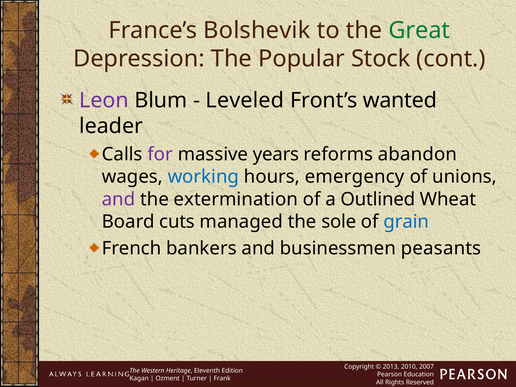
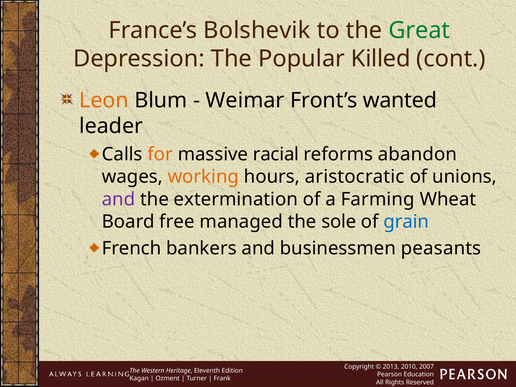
Stock: Stock -> Killed
Leon colour: purple -> orange
Leveled: Leveled -> Weimar
for colour: purple -> orange
years: years -> racial
working colour: blue -> orange
emergency: emergency -> aristocratic
Outlined: Outlined -> Farming
cuts: cuts -> free
